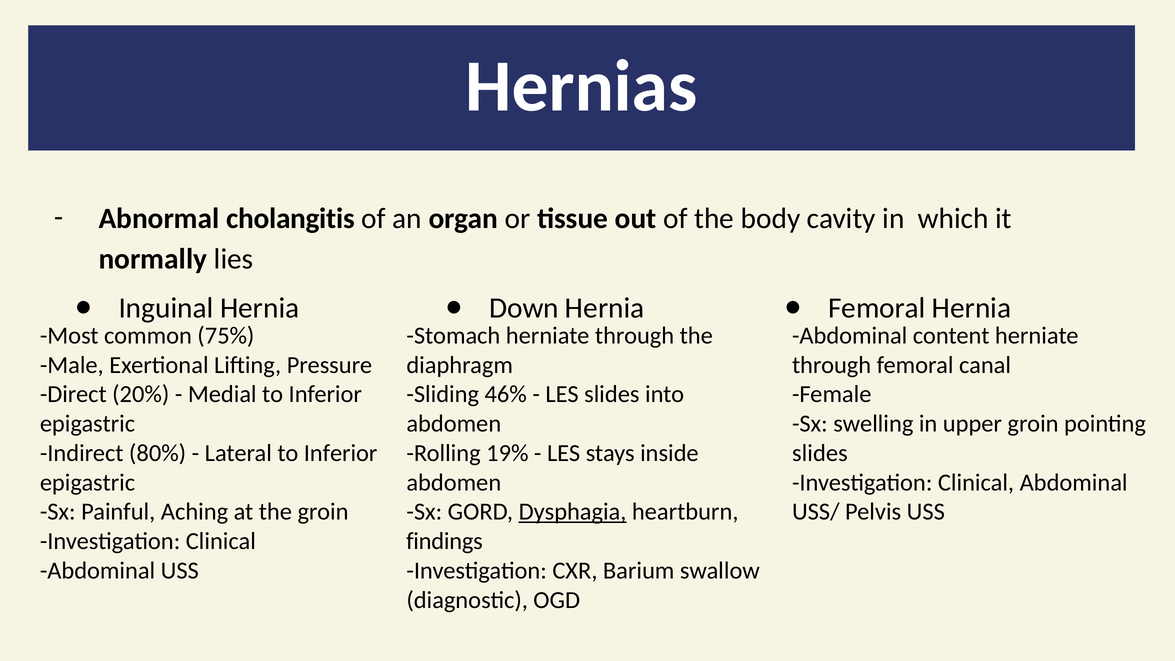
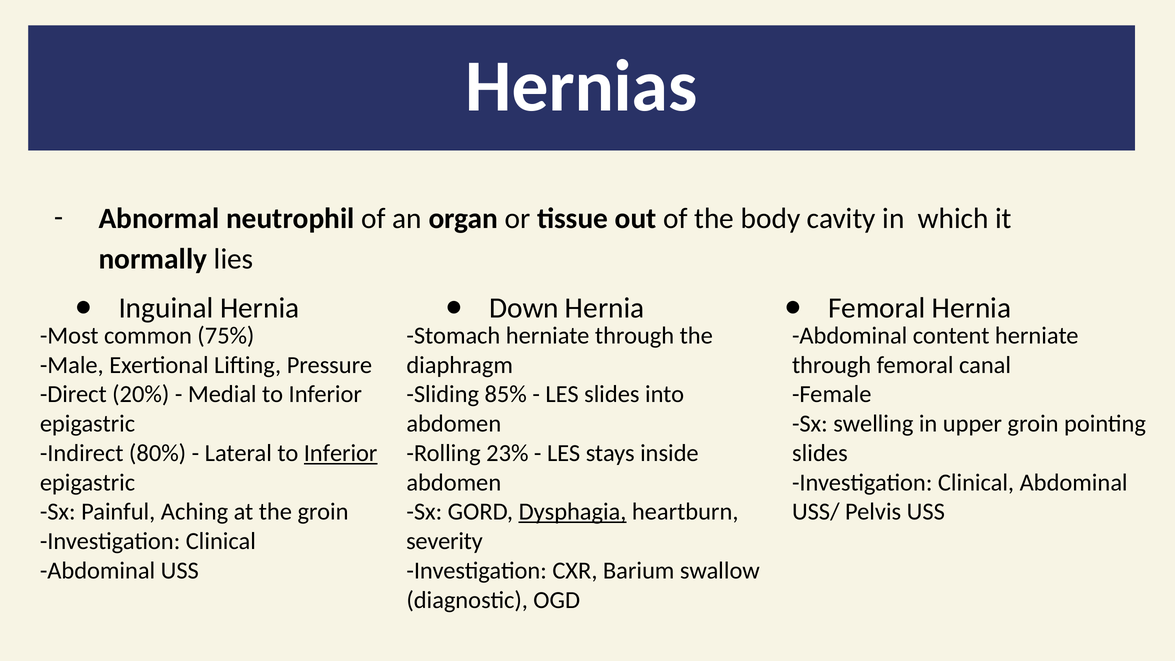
cholangitis: cholangitis -> neutrophil
46%: 46% -> 85%
Inferior at (341, 453) underline: none -> present
19%: 19% -> 23%
findings: findings -> severity
